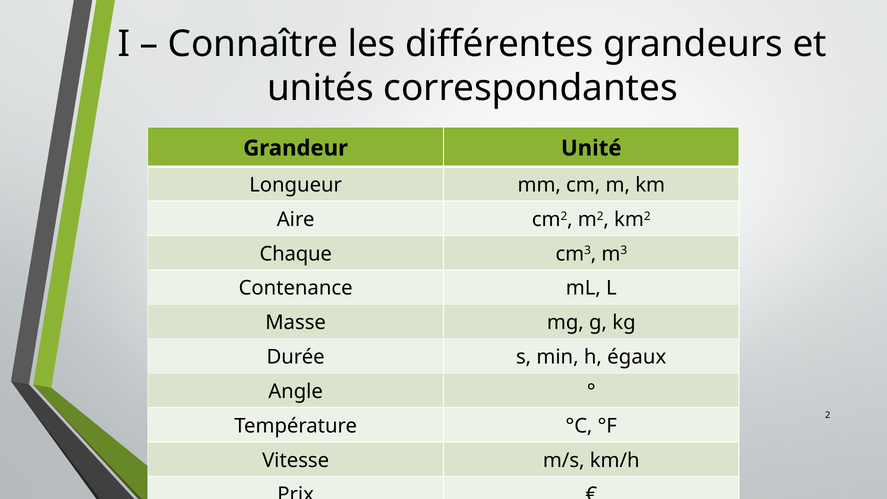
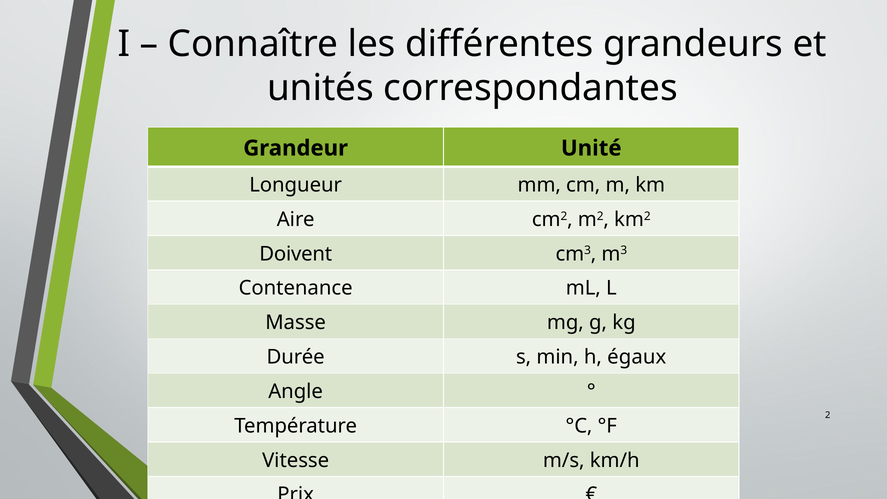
Chaque: Chaque -> Doivent
